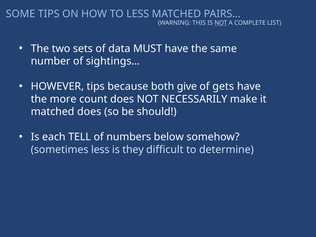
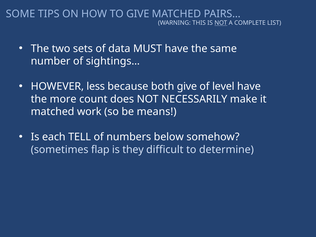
TO LESS: LESS -> GIVE
HOWEVER tips: tips -> less
gets: gets -> level
matched does: does -> work
should: should -> means
sometimes less: less -> flap
